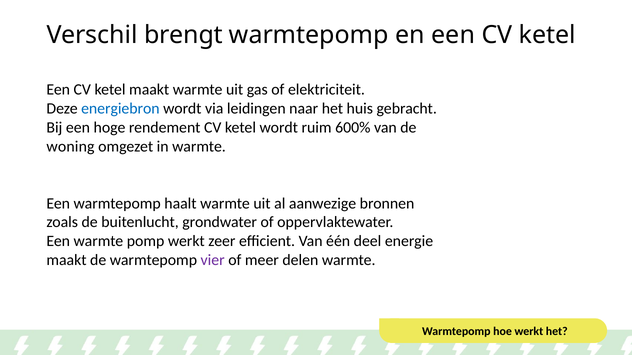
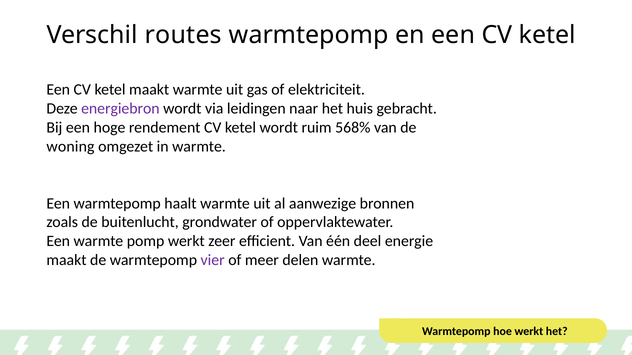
brengt: brengt -> routes
energiebron colour: blue -> purple
600%: 600% -> 568%
